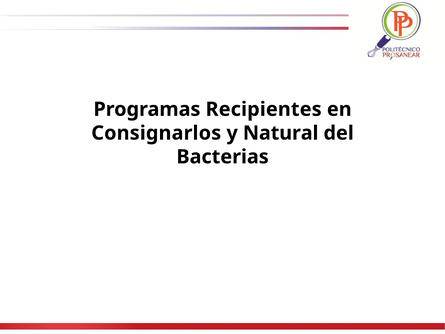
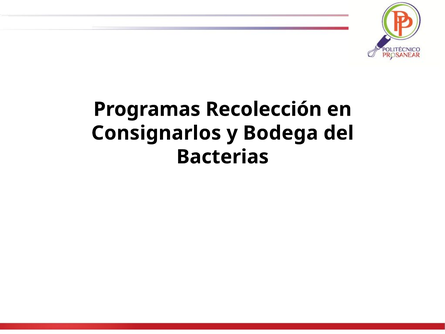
Recipientes: Recipientes -> Recolección
Natural: Natural -> Bodega
